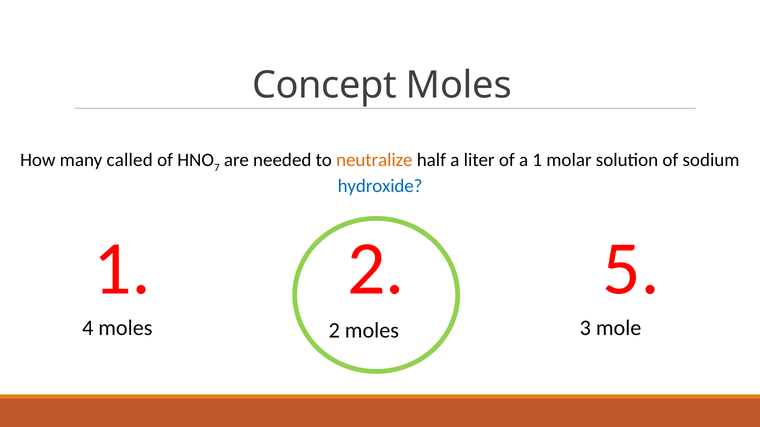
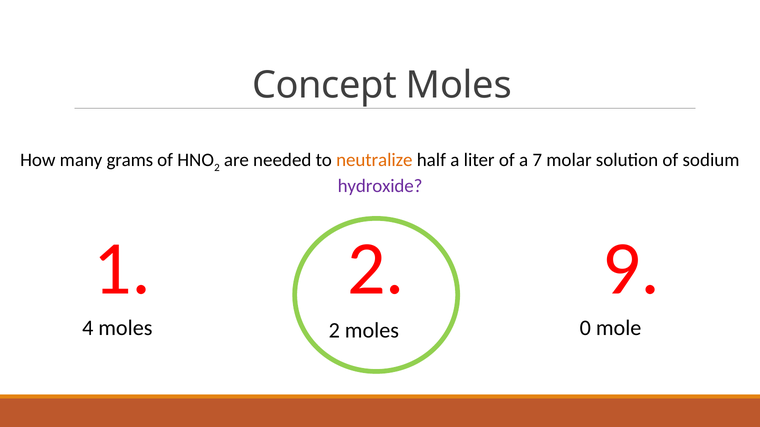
called: called -> grams
7 at (217, 168): 7 -> 2
a 1: 1 -> 7
hydroxide colour: blue -> purple
5: 5 -> 9
3: 3 -> 0
